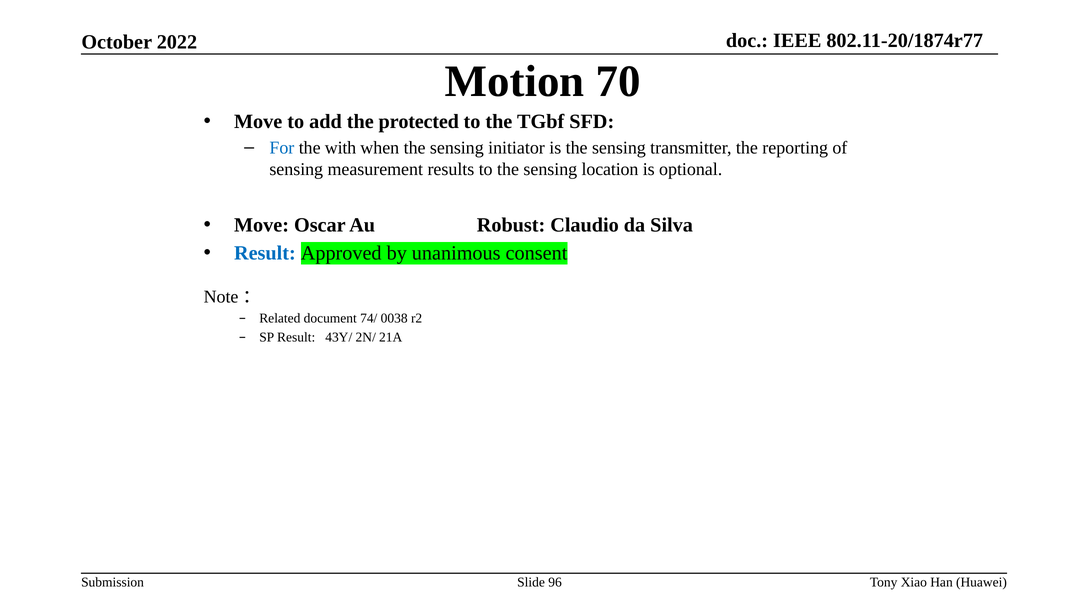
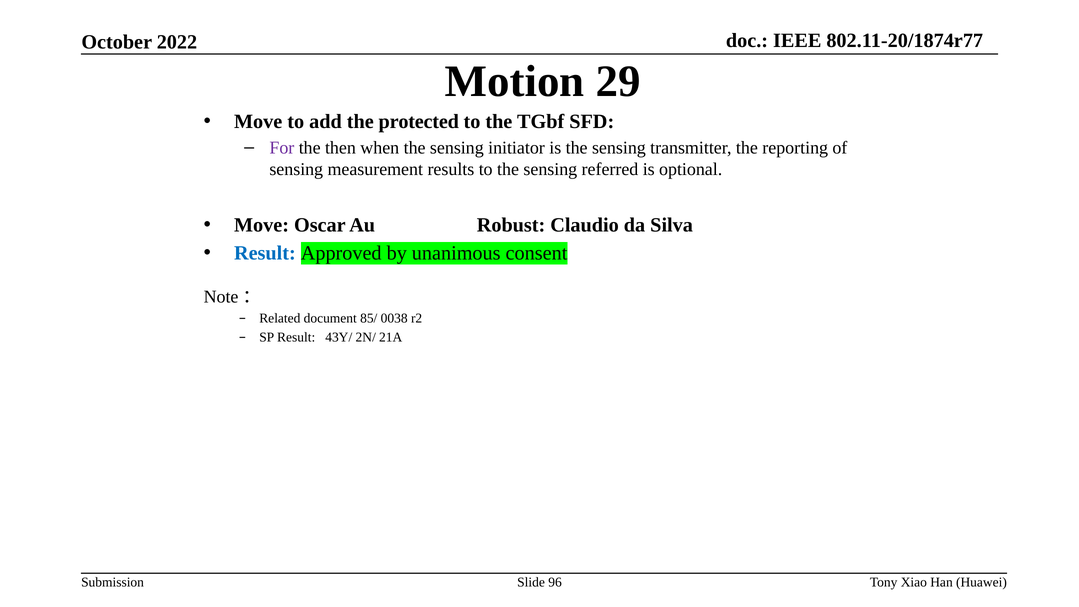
70: 70 -> 29
For colour: blue -> purple
with: with -> then
location: location -> referred
74/: 74/ -> 85/
